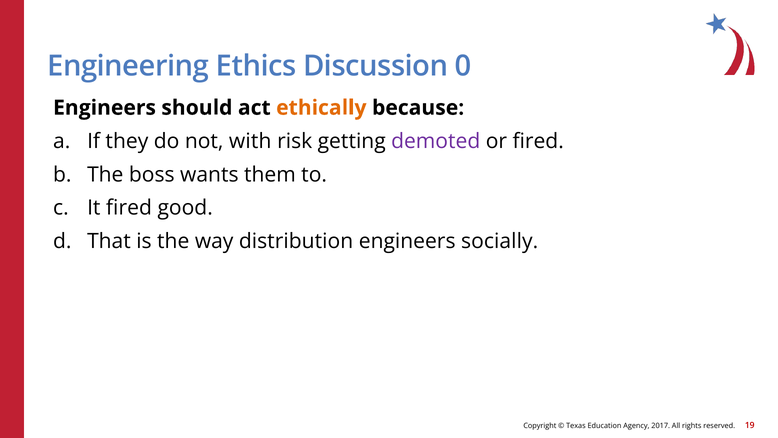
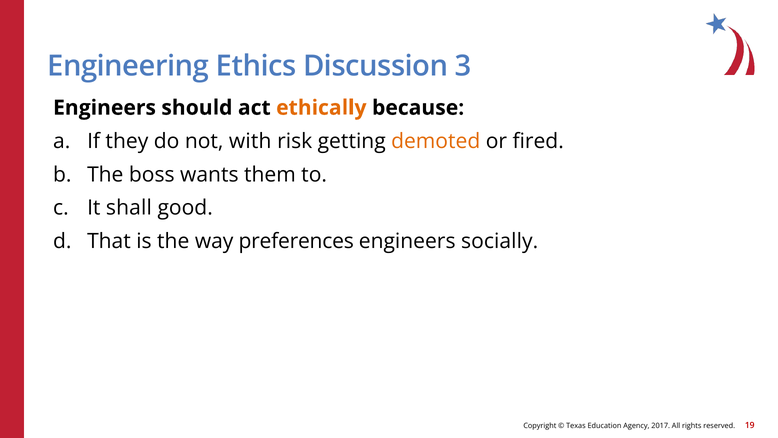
0: 0 -> 3
demoted colour: purple -> orange
It fired: fired -> shall
distribution: distribution -> preferences
